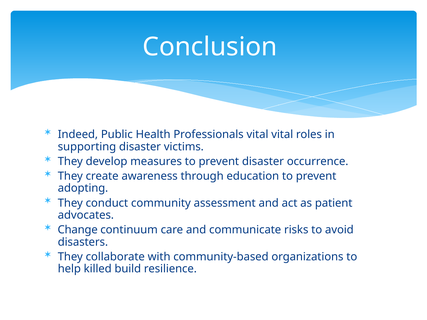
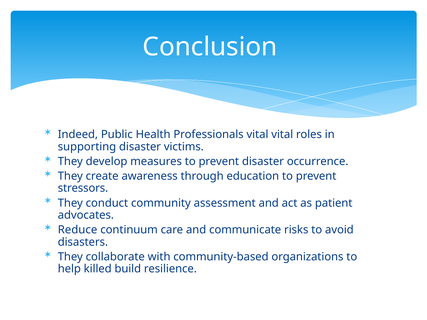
adopting: adopting -> stressors
Change: Change -> Reduce
